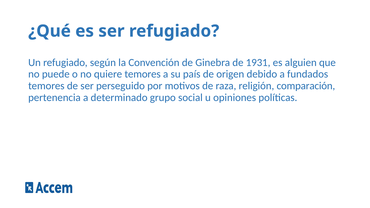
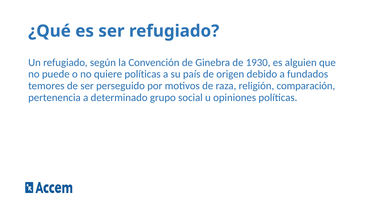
1931: 1931 -> 1930
quiere temores: temores -> políticas
